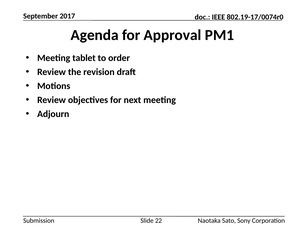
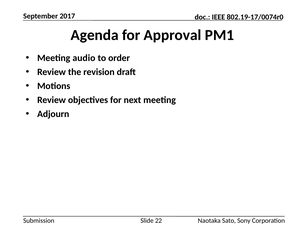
tablet: tablet -> audio
